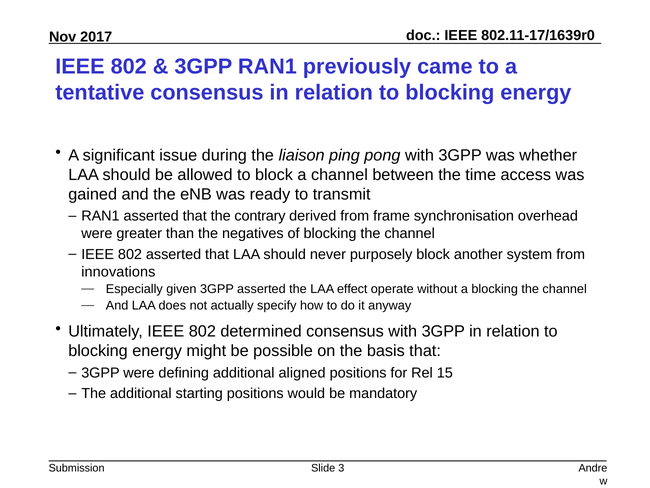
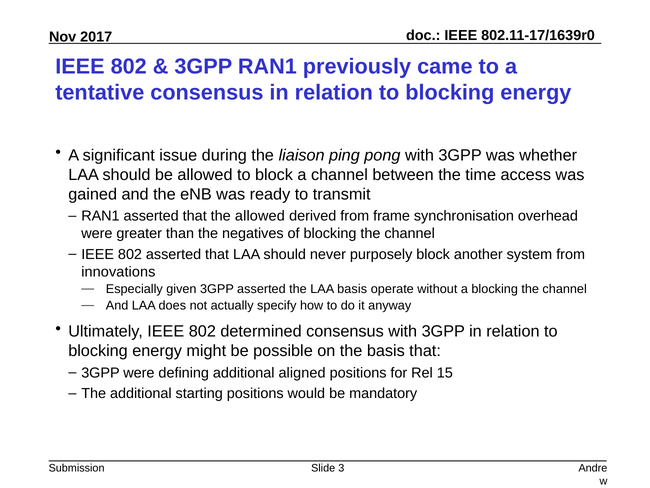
the contrary: contrary -> allowed
LAA effect: effect -> basis
